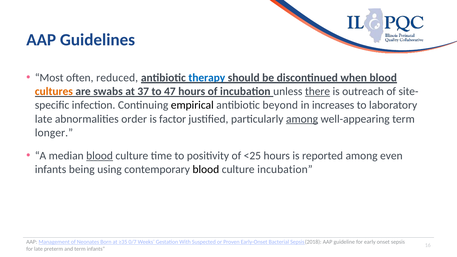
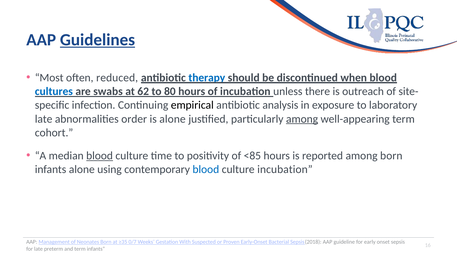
Guidelines underline: none -> present
cultures colour: orange -> blue
37: 37 -> 62
47: 47 -> 80
there underline: present -> none
beyond: beyond -> analysis
increases: increases -> exposure
is factor: factor -> alone
longer: longer -> cohort
<25: <25 -> <85
among even: even -> born
infants being: being -> alone
blood at (206, 170) colour: black -> blue
